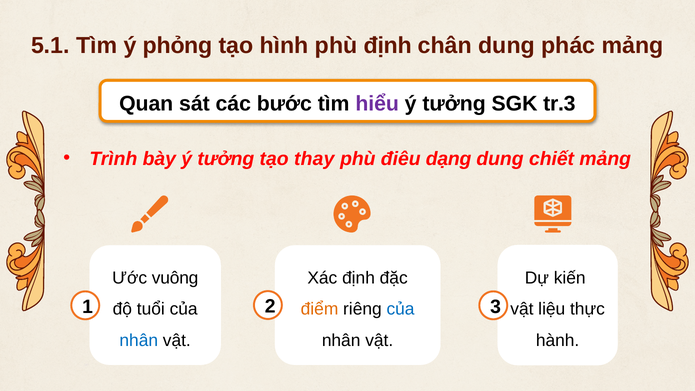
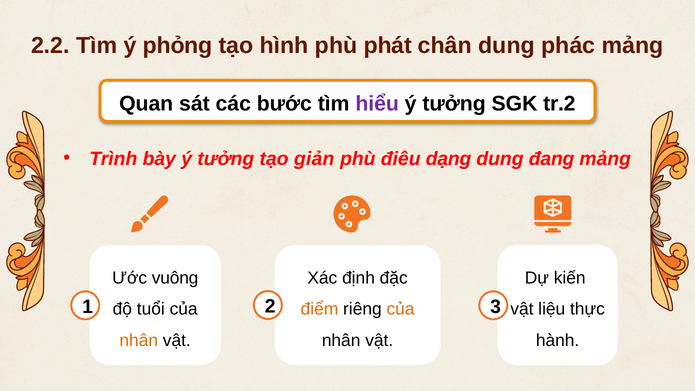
5.1: 5.1 -> 2.2
phù định: định -> phát
tr.3: tr.3 -> tr.2
thay: thay -> giản
chiết: chiết -> đang
của at (401, 309) colour: blue -> orange
nhân at (139, 340) colour: blue -> orange
